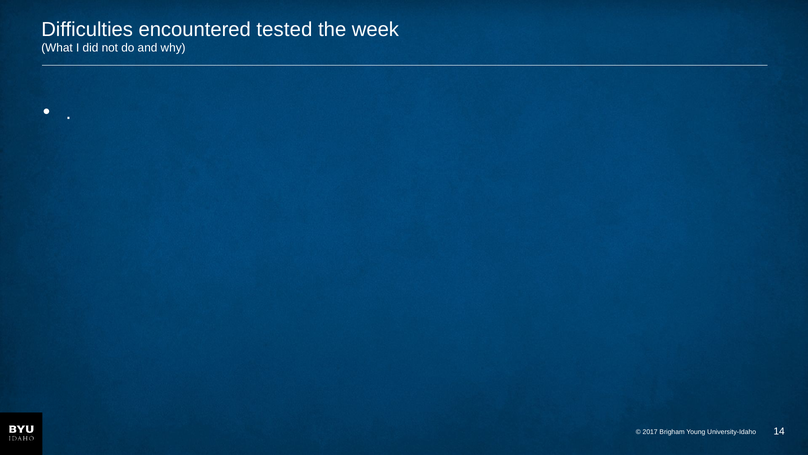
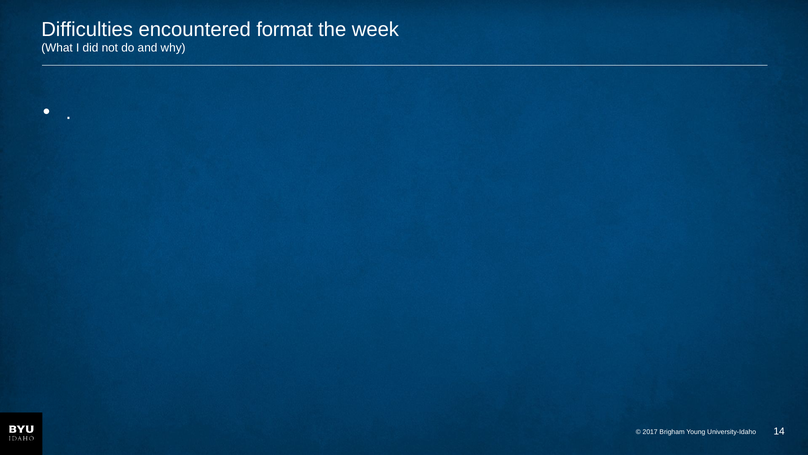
tested: tested -> format
